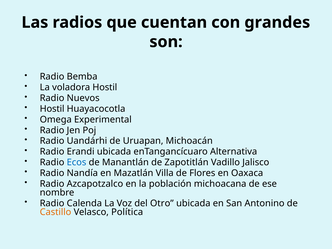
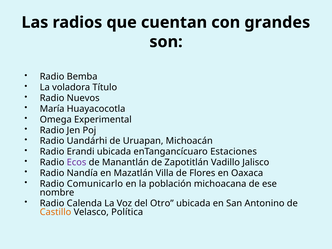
voladora Hostil: Hostil -> Título
Hostil at (52, 109): Hostil -> María
Alternativa: Alternativa -> Estaciones
Ecos colour: blue -> purple
Azcapotzalco: Azcapotzalco -> Comunicarlo
